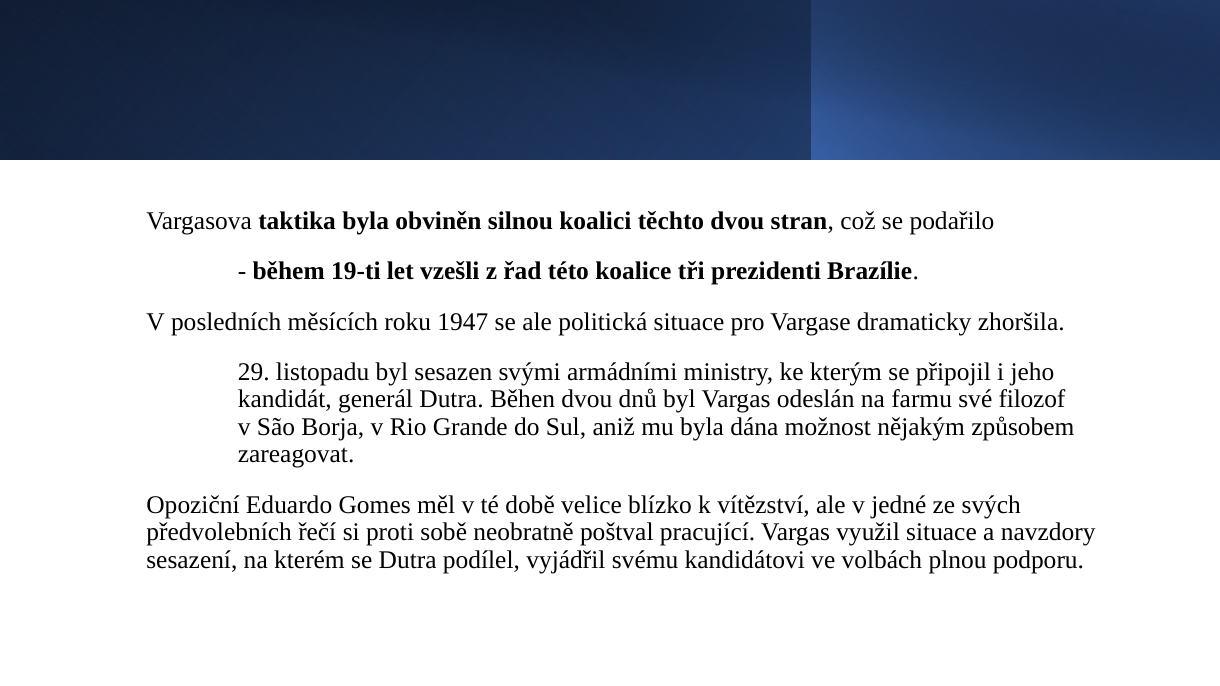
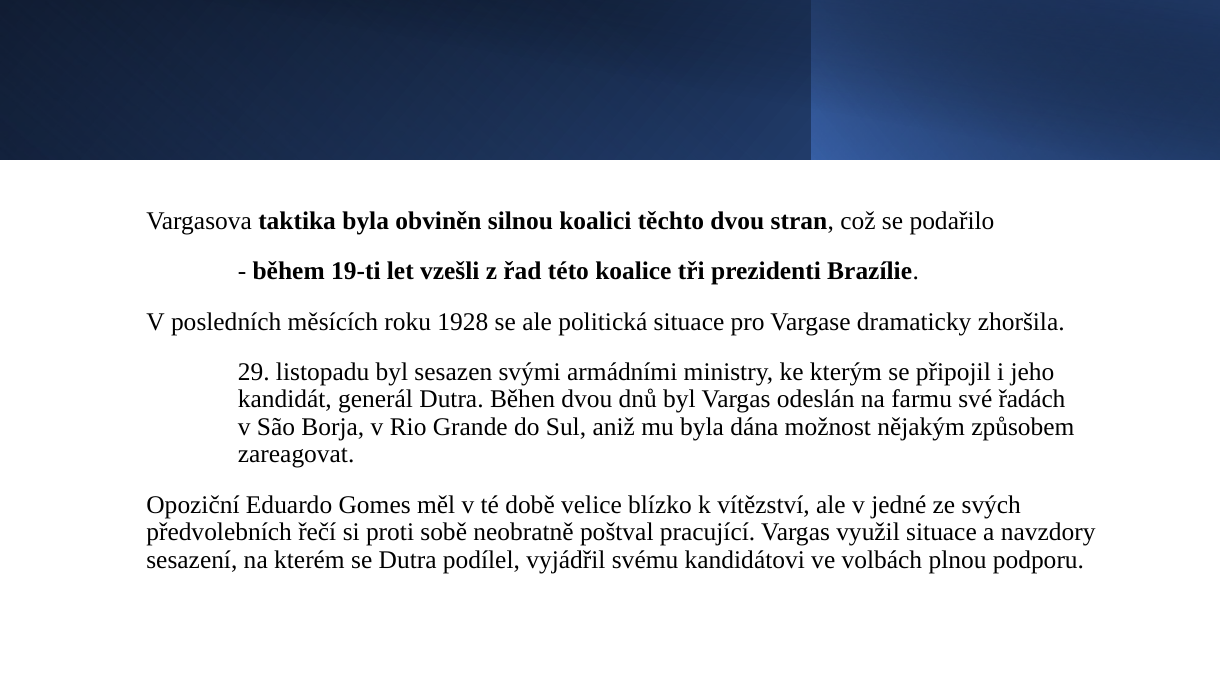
1947: 1947 -> 1928
filozof: filozof -> řadách
